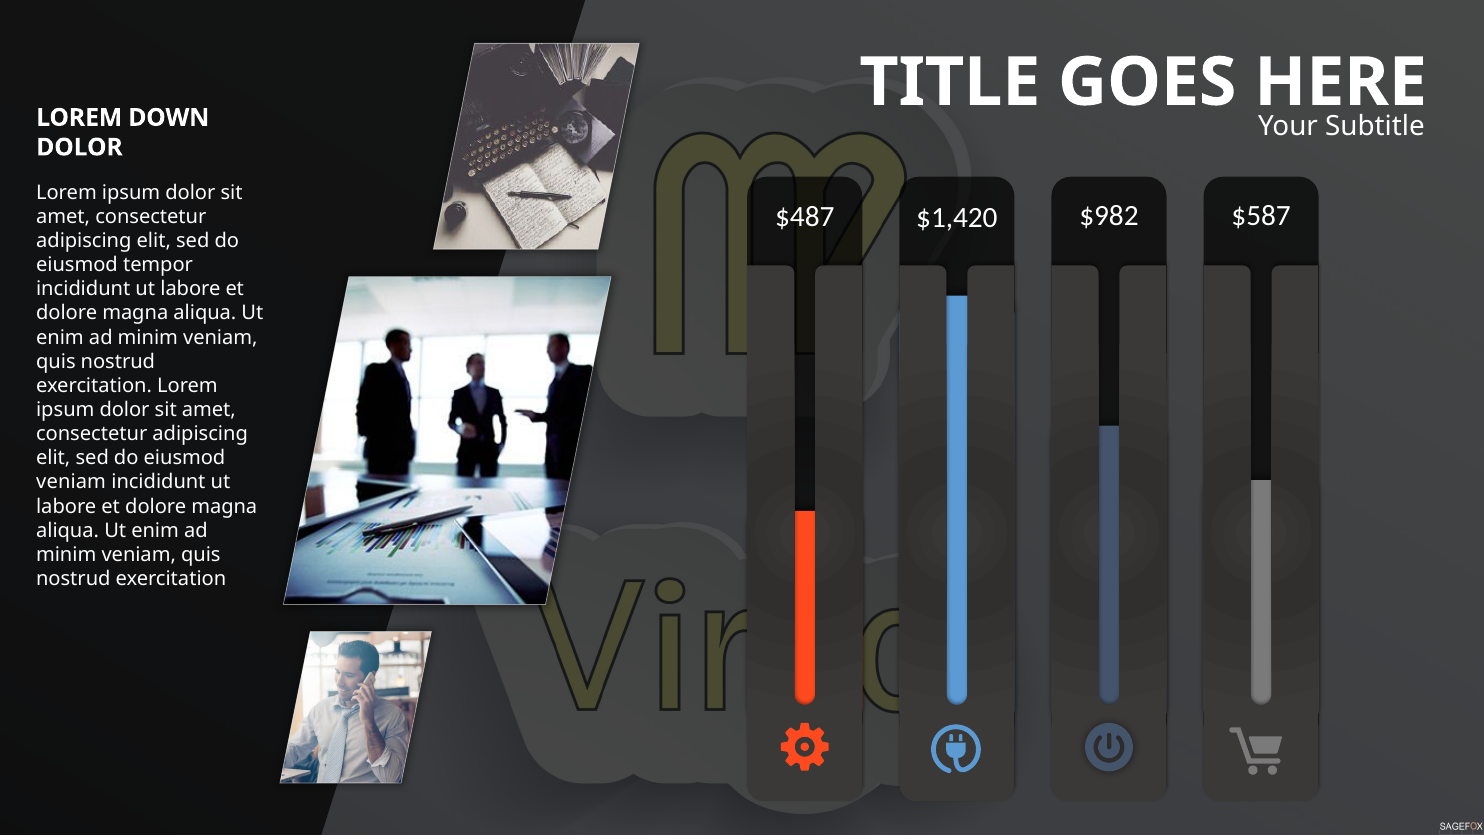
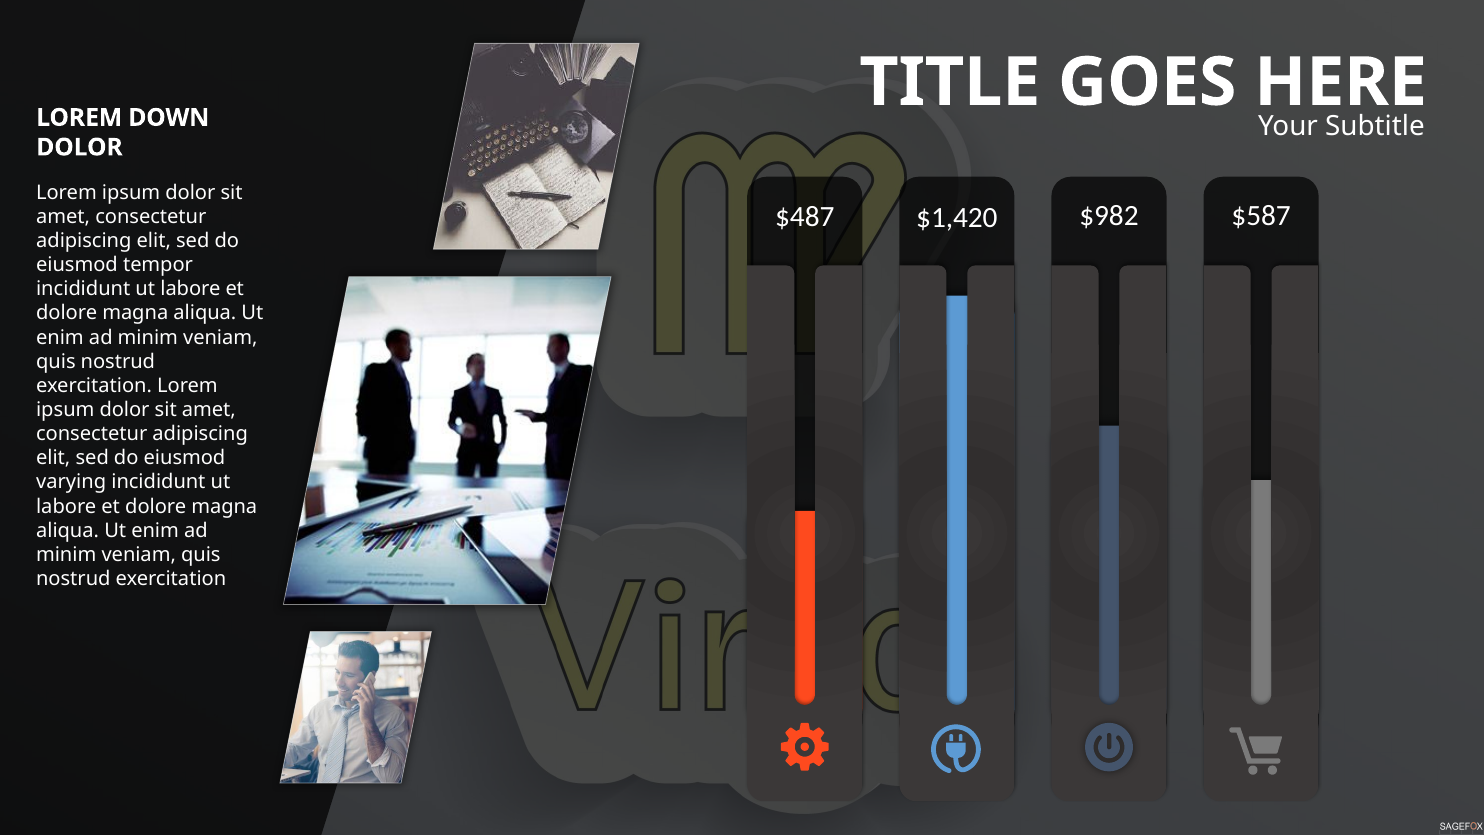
veniam at (71, 482): veniam -> varying
